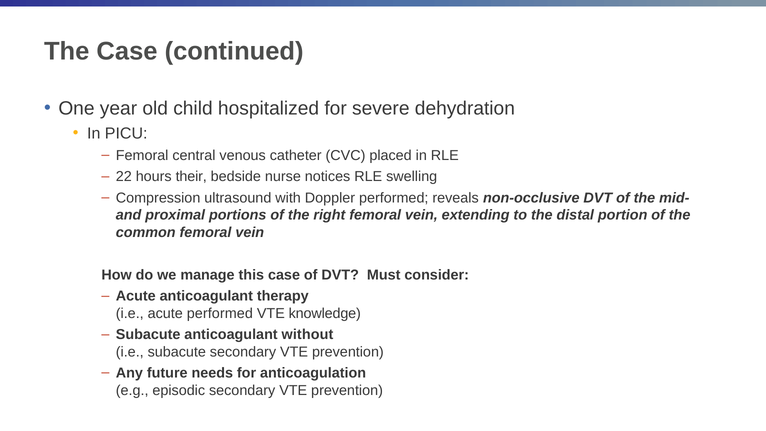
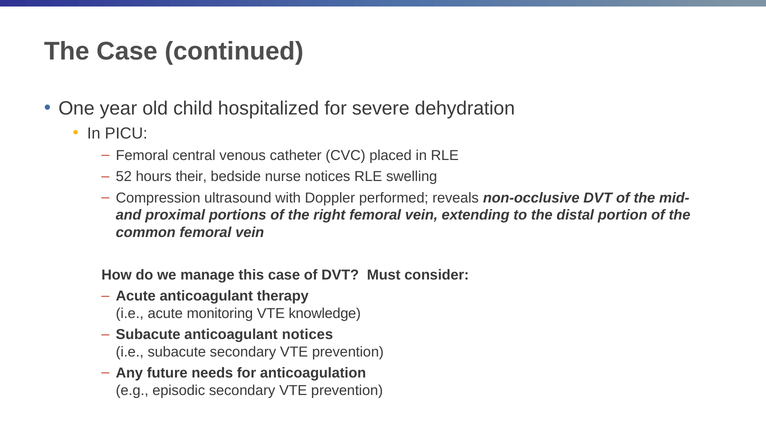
22: 22 -> 52
acute performed: performed -> monitoring
anticoagulant without: without -> notices
